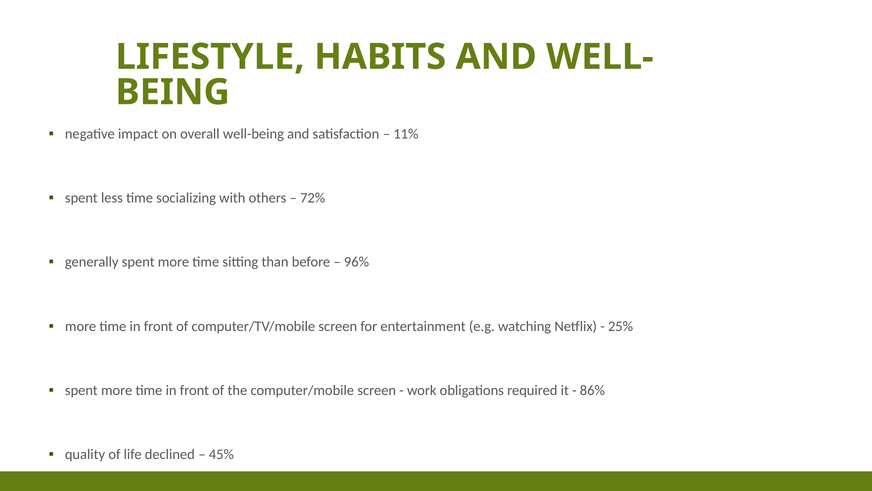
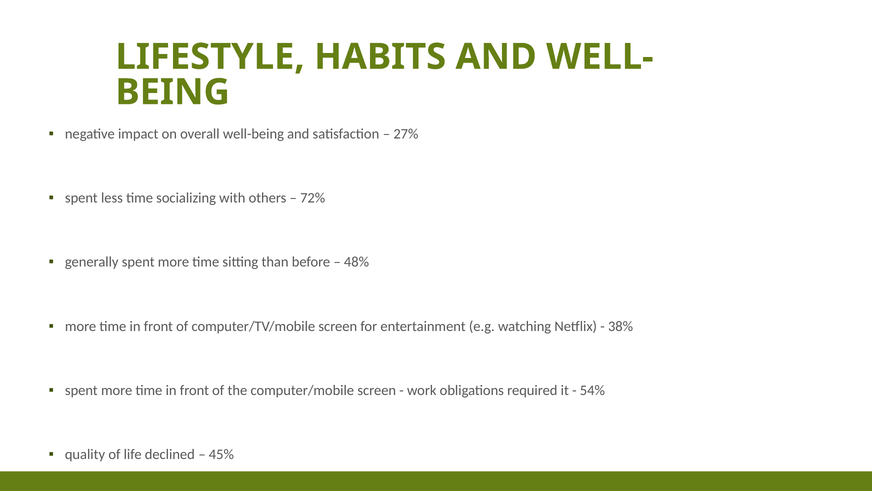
11%: 11% -> 27%
96%: 96% -> 48%
25%: 25% -> 38%
86%: 86% -> 54%
